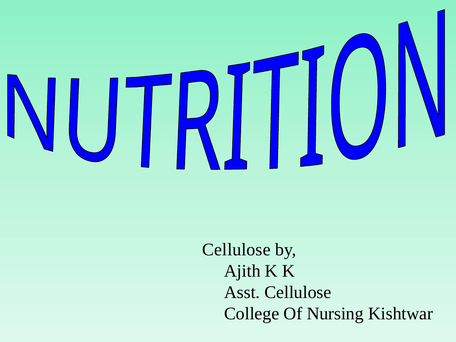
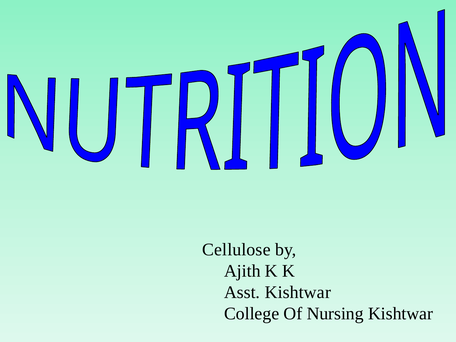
Asst Cellulose: Cellulose -> Kishtwar
